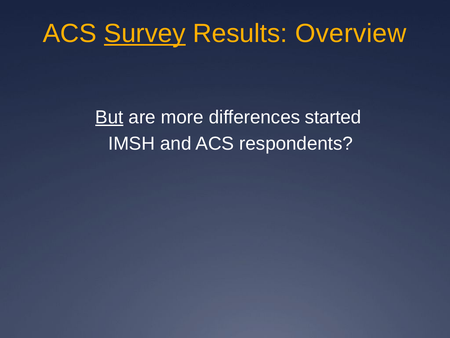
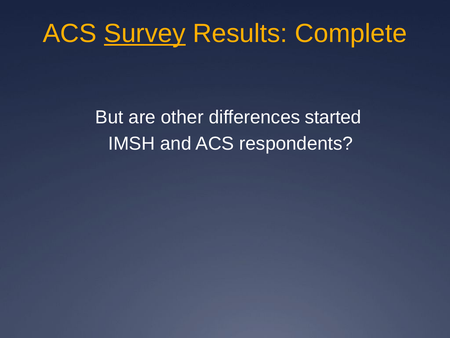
Overview: Overview -> Complete
But underline: present -> none
more: more -> other
